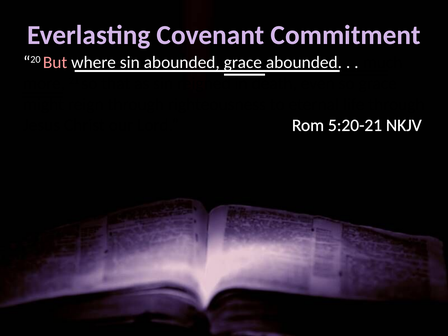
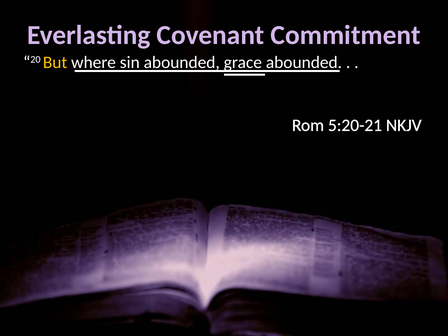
But colour: pink -> yellow
